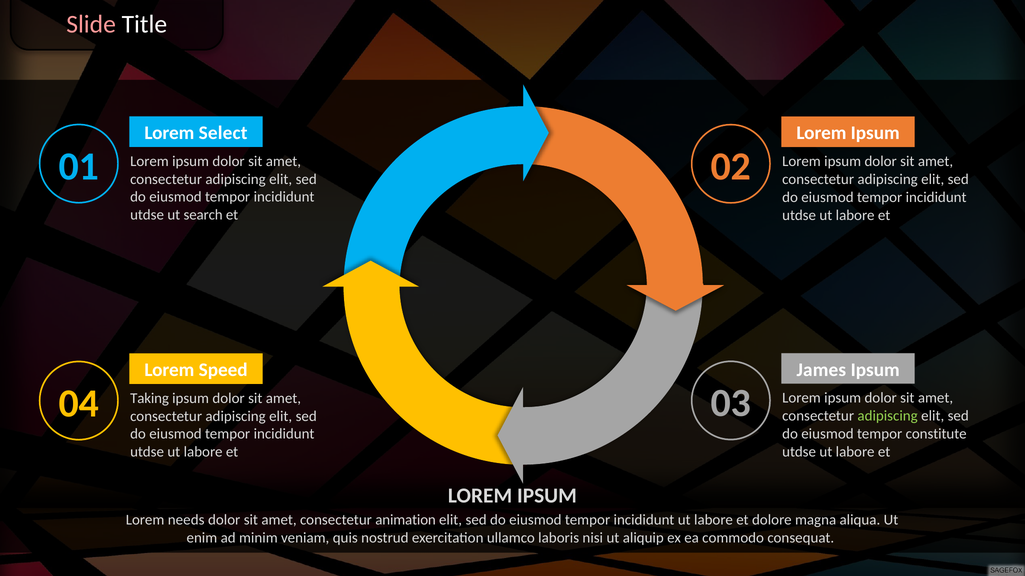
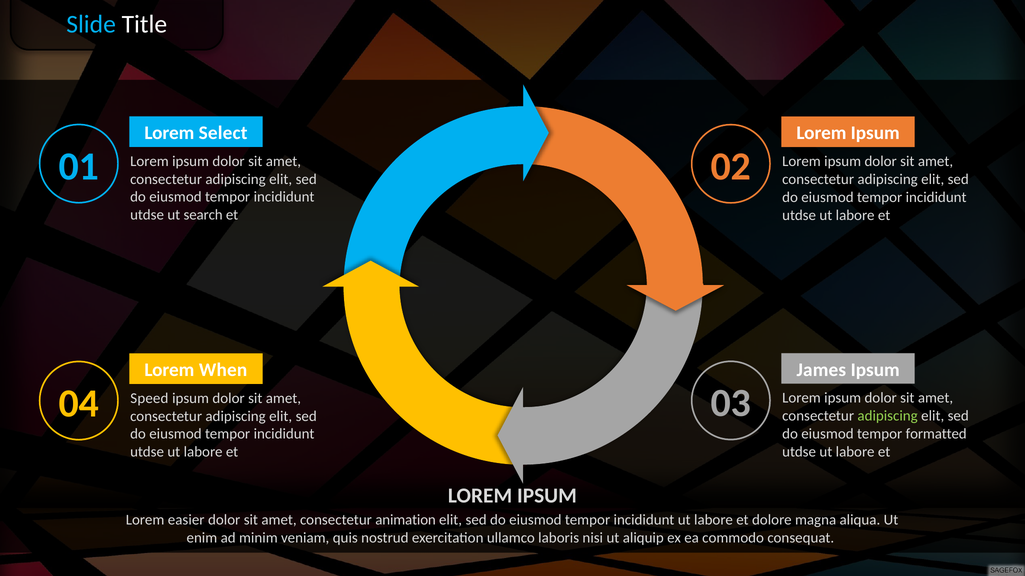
Slide colour: pink -> light blue
Speed: Speed -> When
Taking: Taking -> Speed
constitute: constitute -> formatted
needs: needs -> easier
